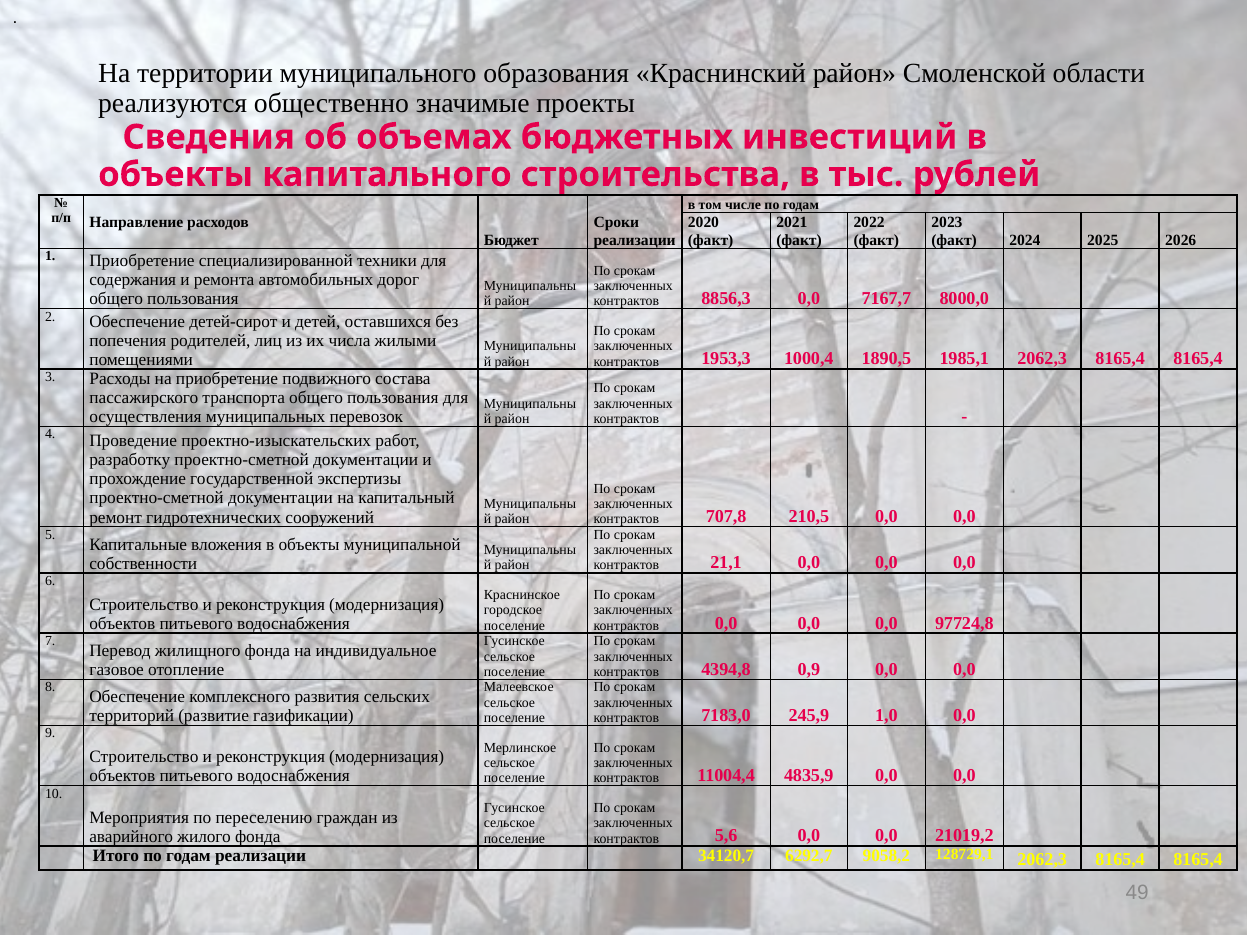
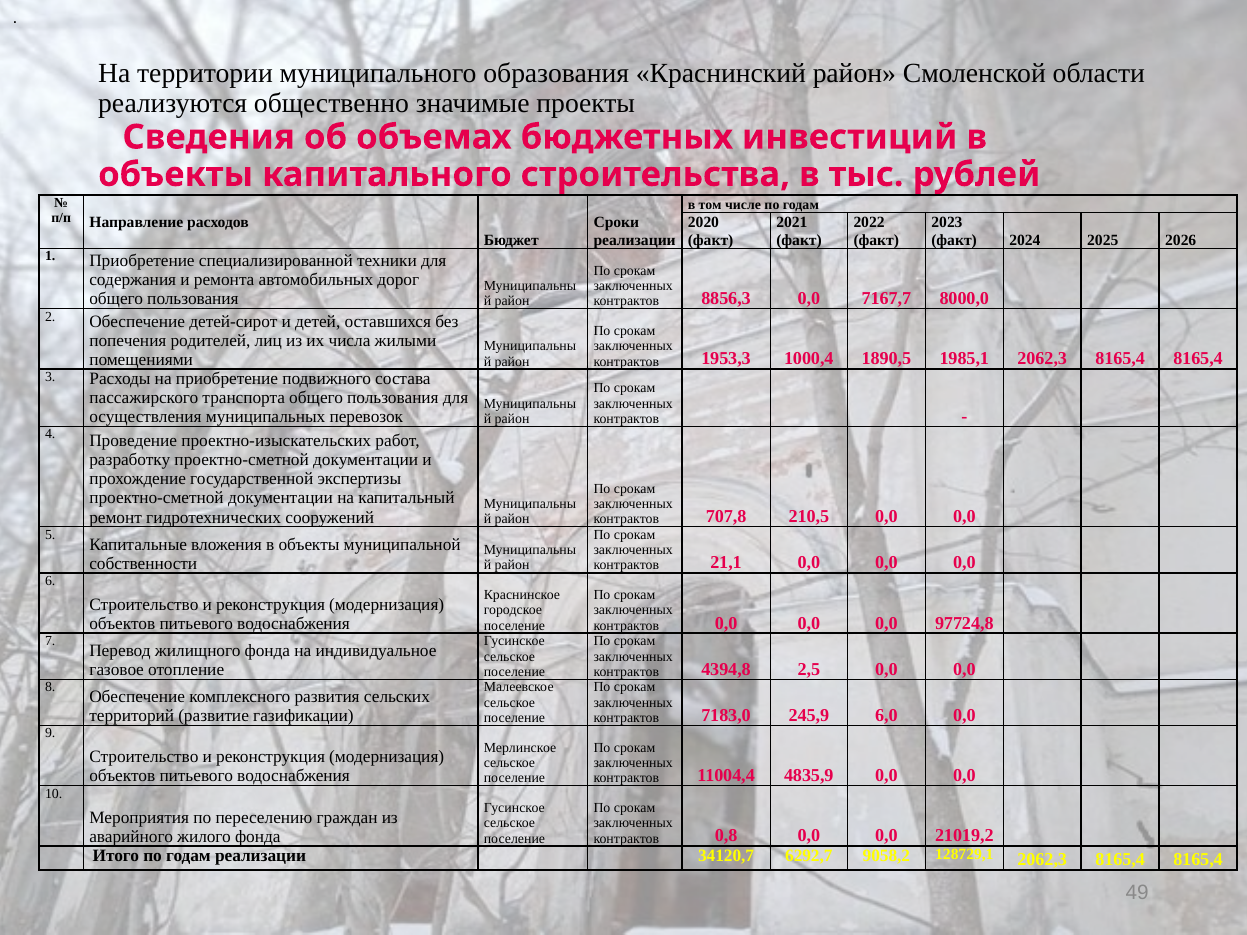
0,9: 0,9 -> 2,5
1,0: 1,0 -> 6,0
5,6: 5,6 -> 0,8
